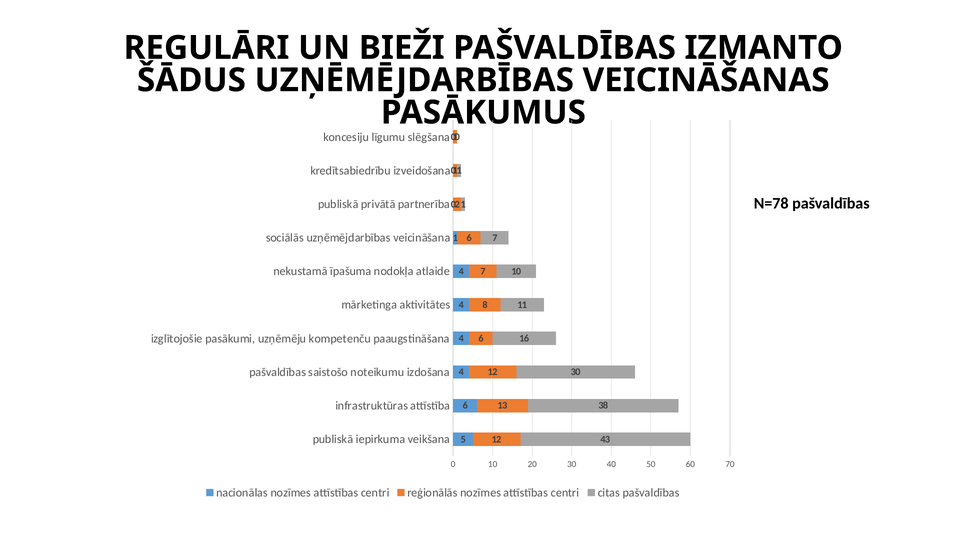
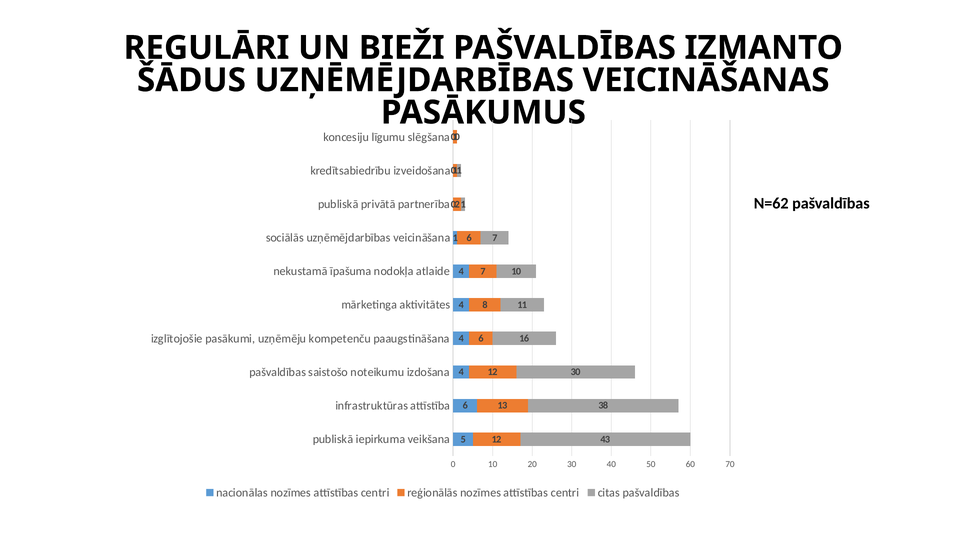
N=78: N=78 -> N=62
